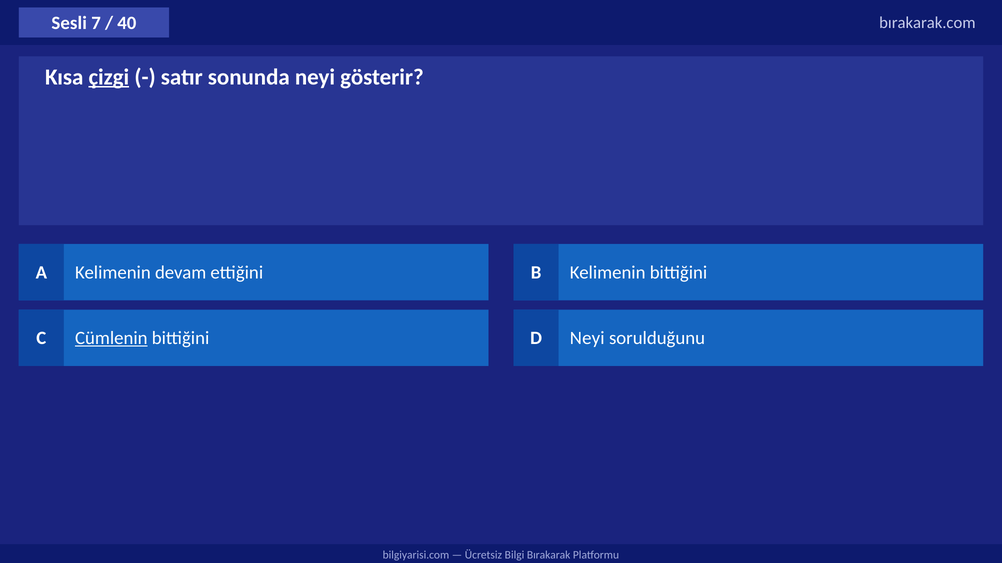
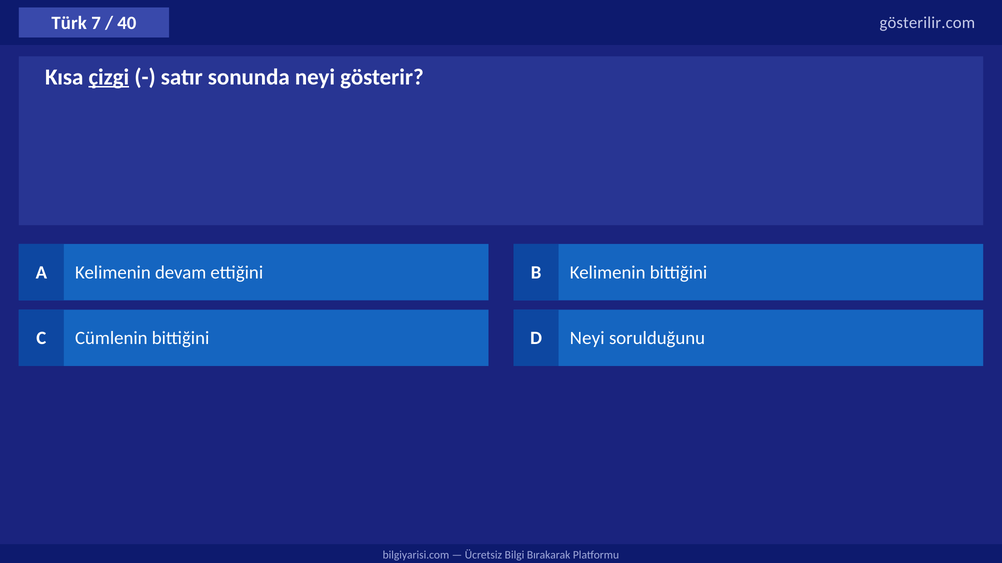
Sesli: Sesli -> Türk
bırakarak.com: bırakarak.com -> gösterilir.com
Cümlenin underline: present -> none
